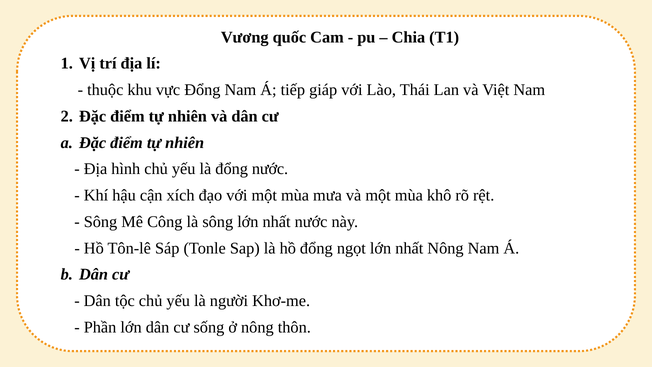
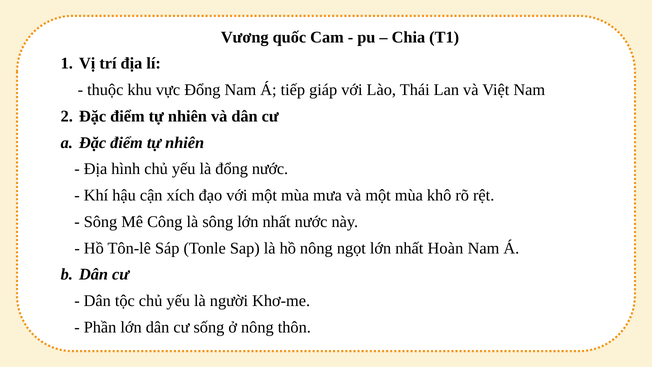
hồ đổng: đổng -> nông
nhất Nông: Nông -> Hoàn
